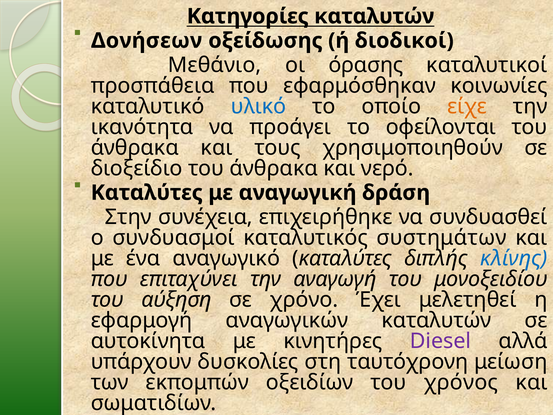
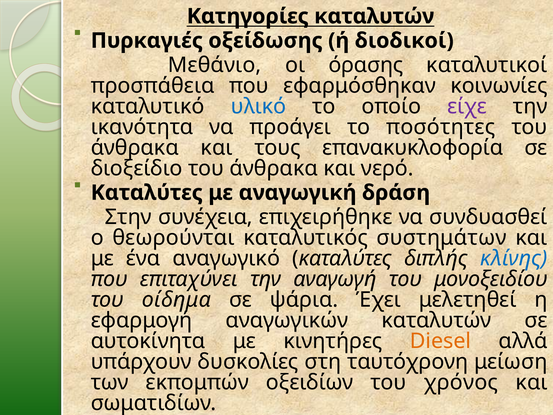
Δονήσεων: Δονήσεων -> Πυρκαγιές
είχε colour: orange -> purple
οφείλονται: οφείλονται -> ποσότητες
χρησιμοποιηθούν: χρησιμοποιηθούν -> επανακυκλοφορία
συνδυασμοί: συνδυασμοί -> θεωρούνται
αύξηση: αύξηση -> οίδημα
χρόνο: χρόνο -> ψάρια
Diesel colour: purple -> orange
